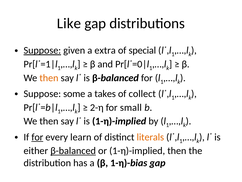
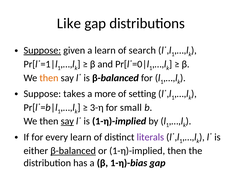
a extra: extra -> learn
special: special -> search
some: some -> takes
takes: takes -> more
collect: collect -> setting
2-η: 2-η -> 3-η
say at (67, 121) underline: none -> present
for at (37, 137) underline: present -> none
literals colour: orange -> purple
